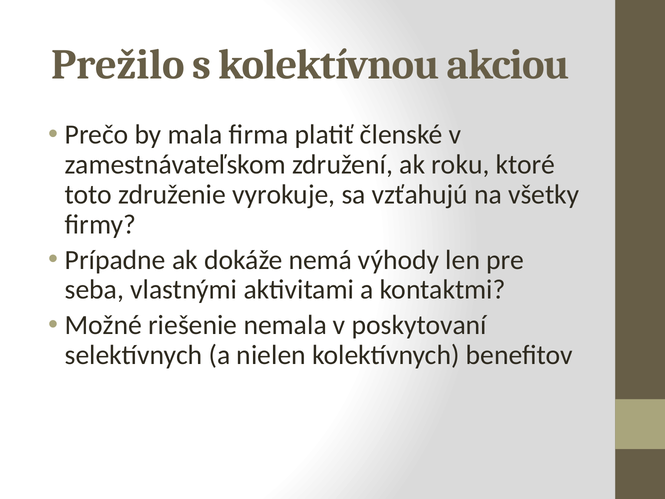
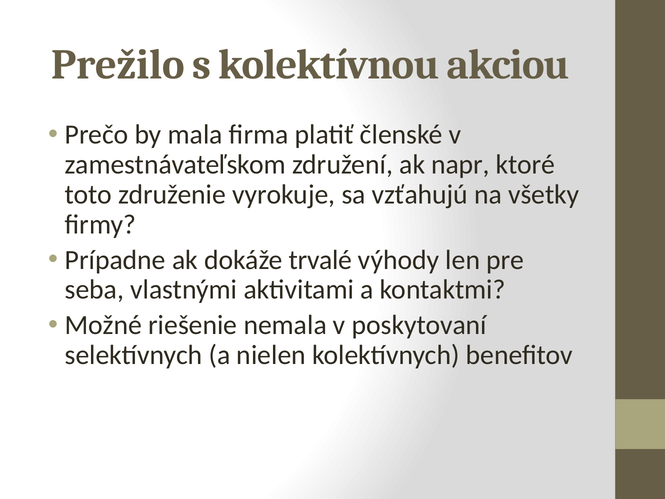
roku: roku -> napr
nemá: nemá -> trvalé
